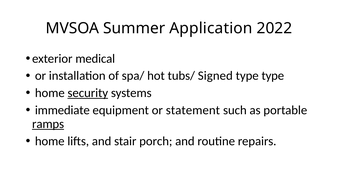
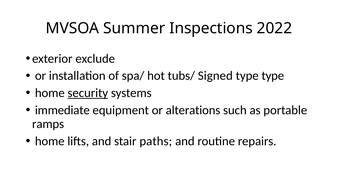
Application: Application -> Inspections
medical: medical -> exclude
statement: statement -> alterations
ramps underline: present -> none
porch: porch -> paths
